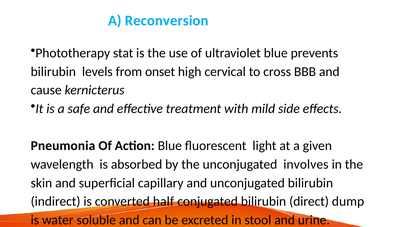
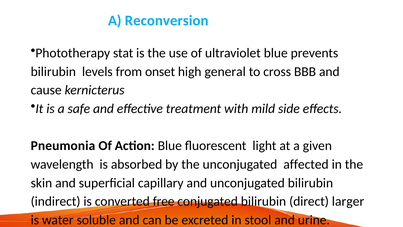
cervical: cervical -> general
involves: involves -> affected
half: half -> free
dump: dump -> larger
